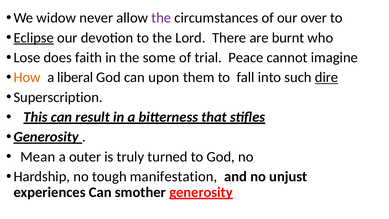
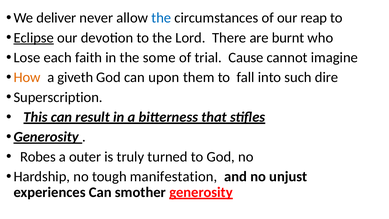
widow: widow -> deliver
the at (161, 18) colour: purple -> blue
over: over -> reap
does: does -> each
Peace: Peace -> Cause
liberal: liberal -> giveth
dire underline: present -> none
Mean: Mean -> Robes
